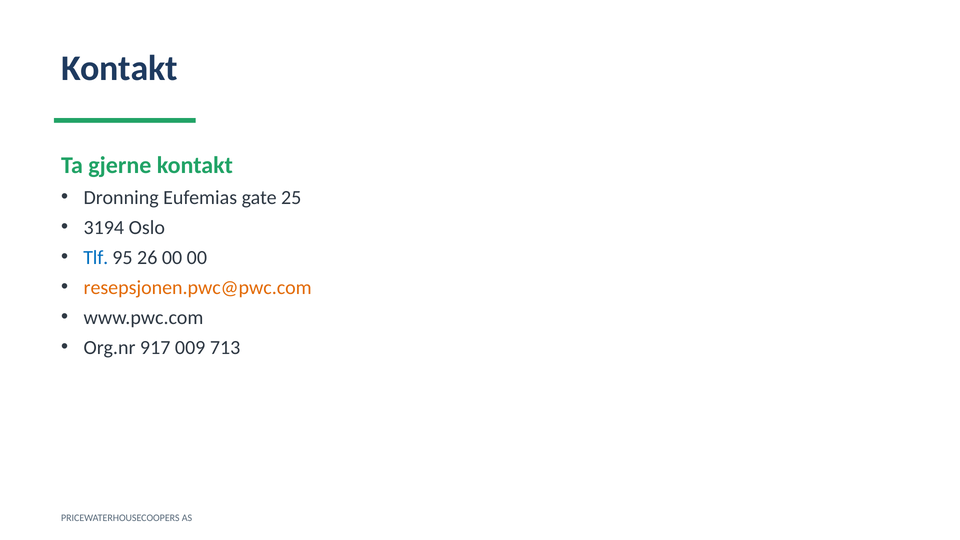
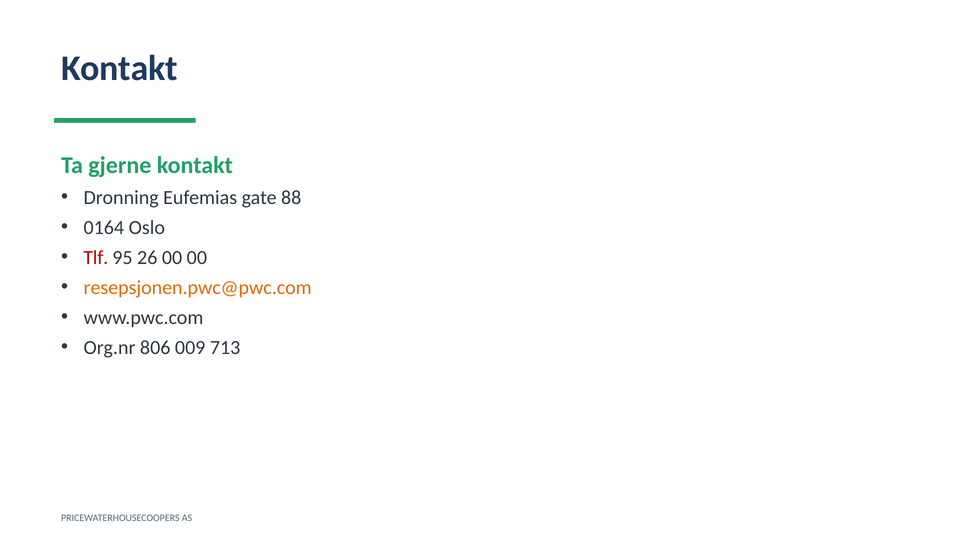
25: 25 -> 88
3194: 3194 -> 0164
Tlf colour: blue -> red
917: 917 -> 806
